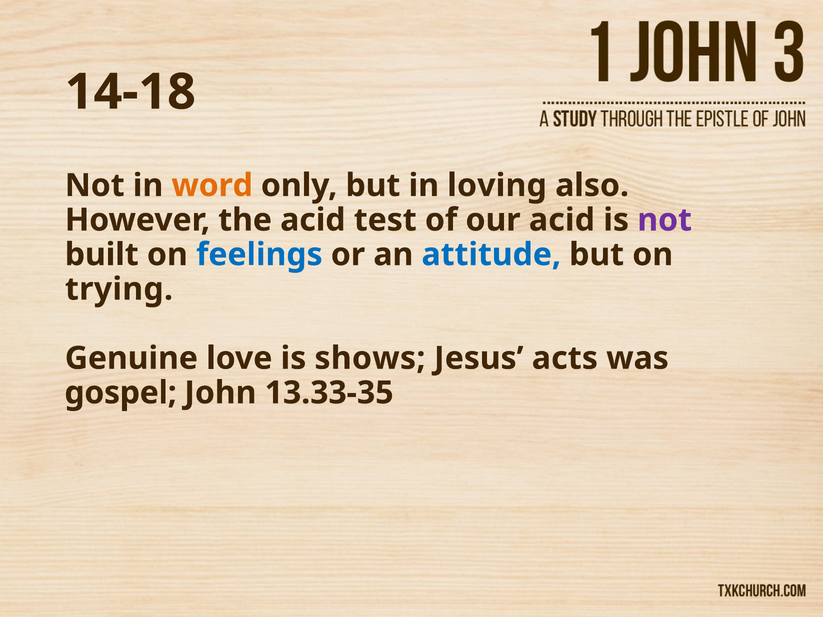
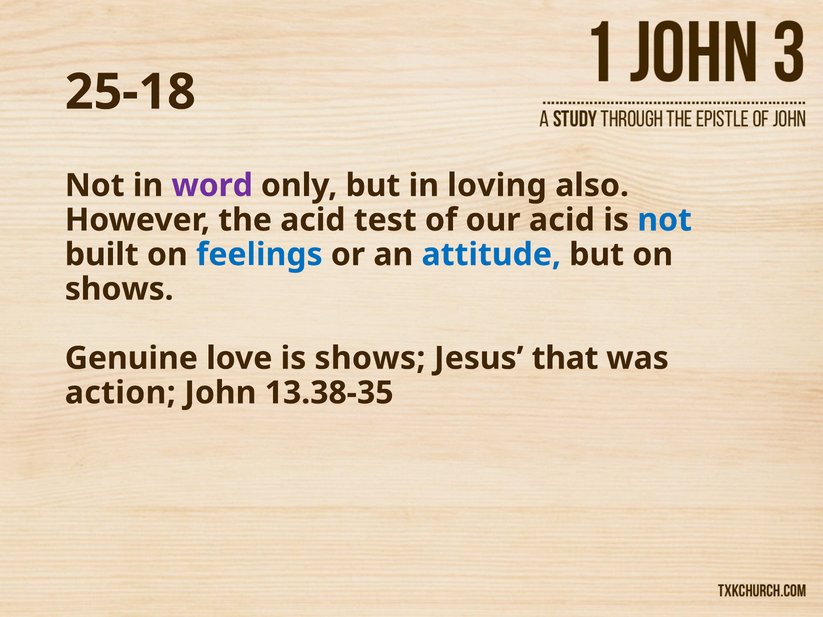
14-18: 14-18 -> 25-18
word colour: orange -> purple
not at (665, 220) colour: purple -> blue
trying at (119, 289): trying -> shows
acts: acts -> that
gospel: gospel -> action
13.33-35: 13.33-35 -> 13.38-35
